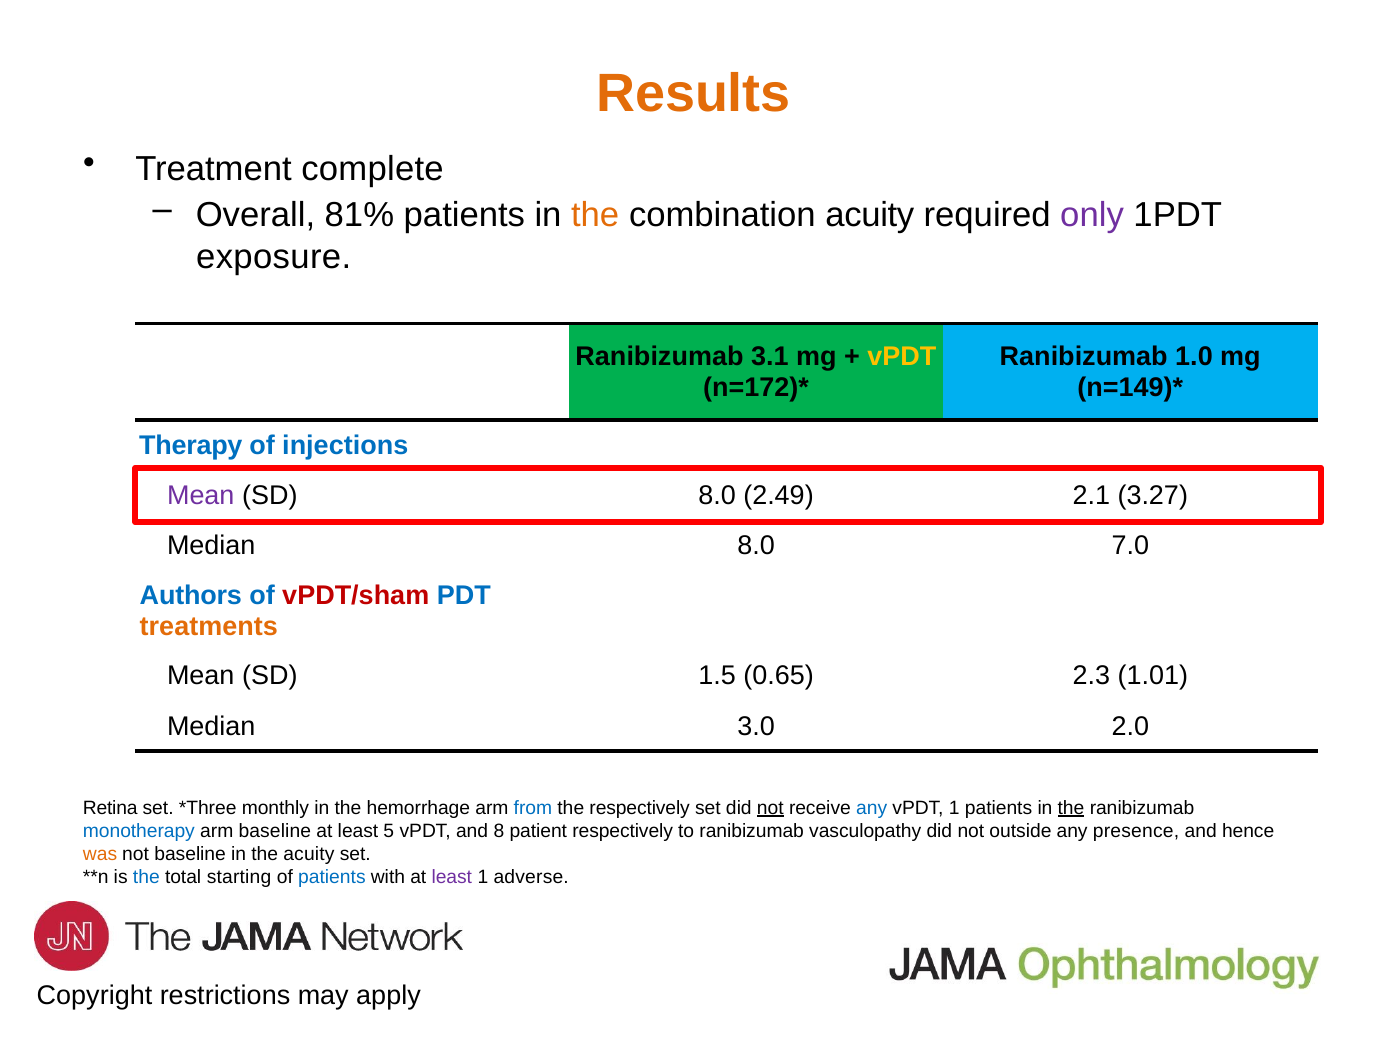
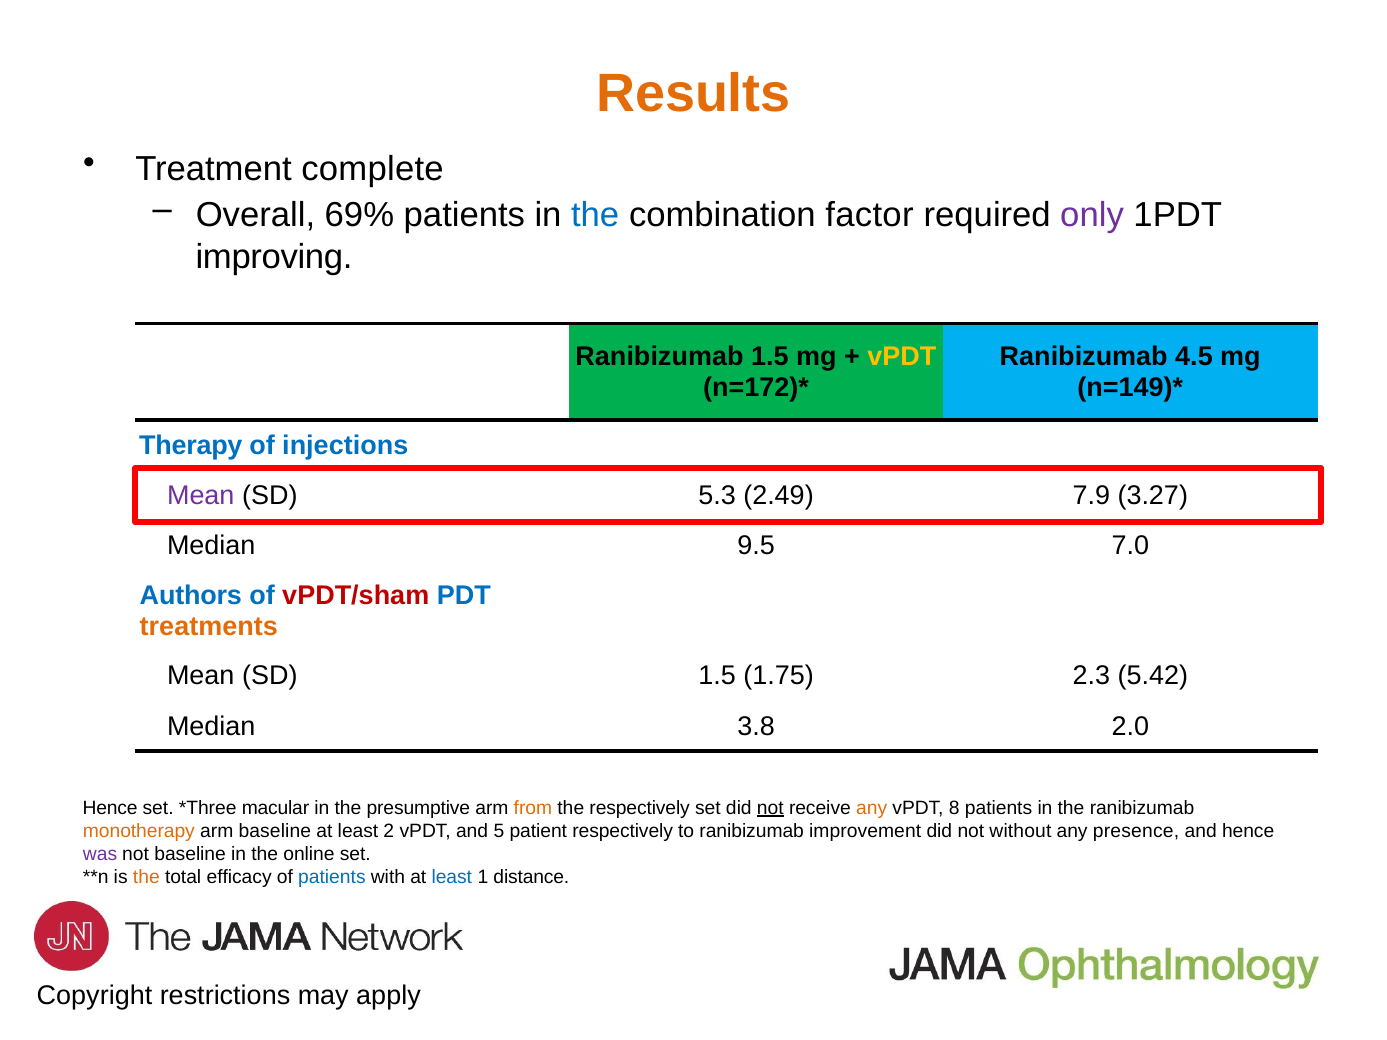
81%: 81% -> 69%
the at (595, 215) colour: orange -> blue
combination acuity: acuity -> factor
exposure: exposure -> improving
Ranibizumab 3.1: 3.1 -> 1.5
1.0: 1.0 -> 4.5
SD 8.0: 8.0 -> 5.3
2.1: 2.1 -> 7.9
Median 8.0: 8.0 -> 9.5
0.65: 0.65 -> 1.75
1.01: 1.01 -> 5.42
3.0: 3.0 -> 3.8
Retina at (110, 808): Retina -> Hence
monthly: monthly -> macular
hemorrhage: hemorrhage -> presumptive
from colour: blue -> orange
any at (872, 808) colour: blue -> orange
vPDT 1: 1 -> 8
the at (1071, 808) underline: present -> none
monotherapy colour: blue -> orange
5: 5 -> 2
8: 8 -> 5
vasculopathy: vasculopathy -> improvement
outside: outside -> without
was colour: orange -> purple
the acuity: acuity -> online
the at (146, 877) colour: blue -> orange
starting: starting -> efficacy
least at (452, 877) colour: purple -> blue
adverse: adverse -> distance
